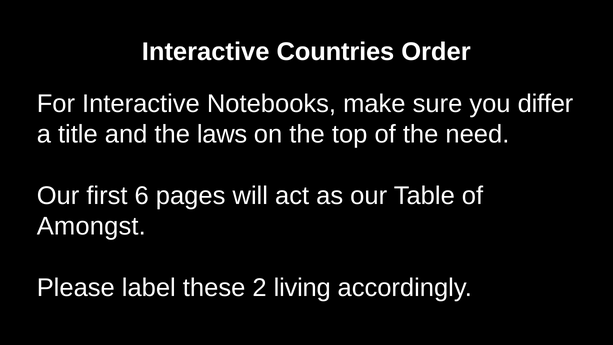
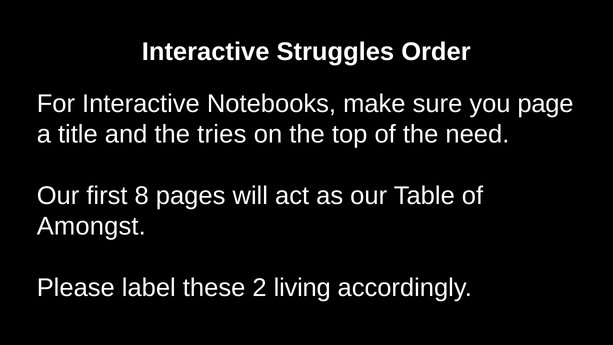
Countries: Countries -> Struggles
differ: differ -> page
laws: laws -> tries
6: 6 -> 8
